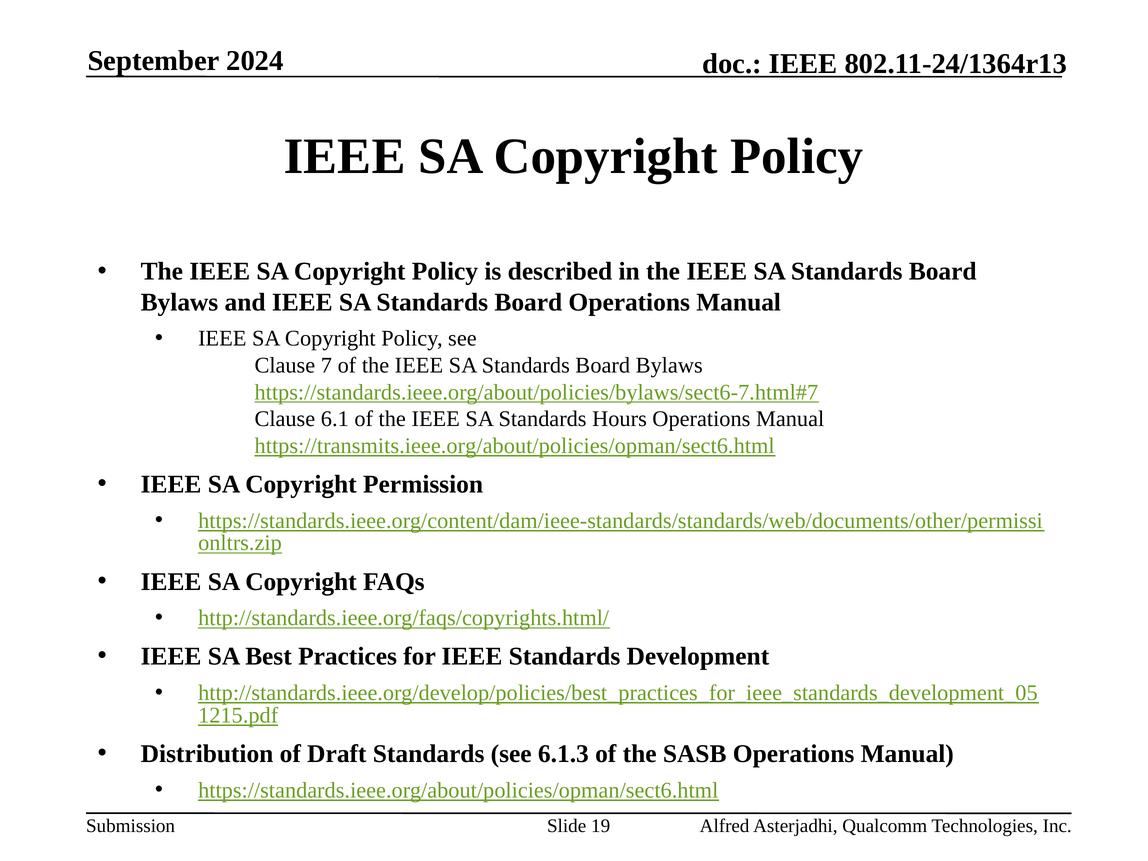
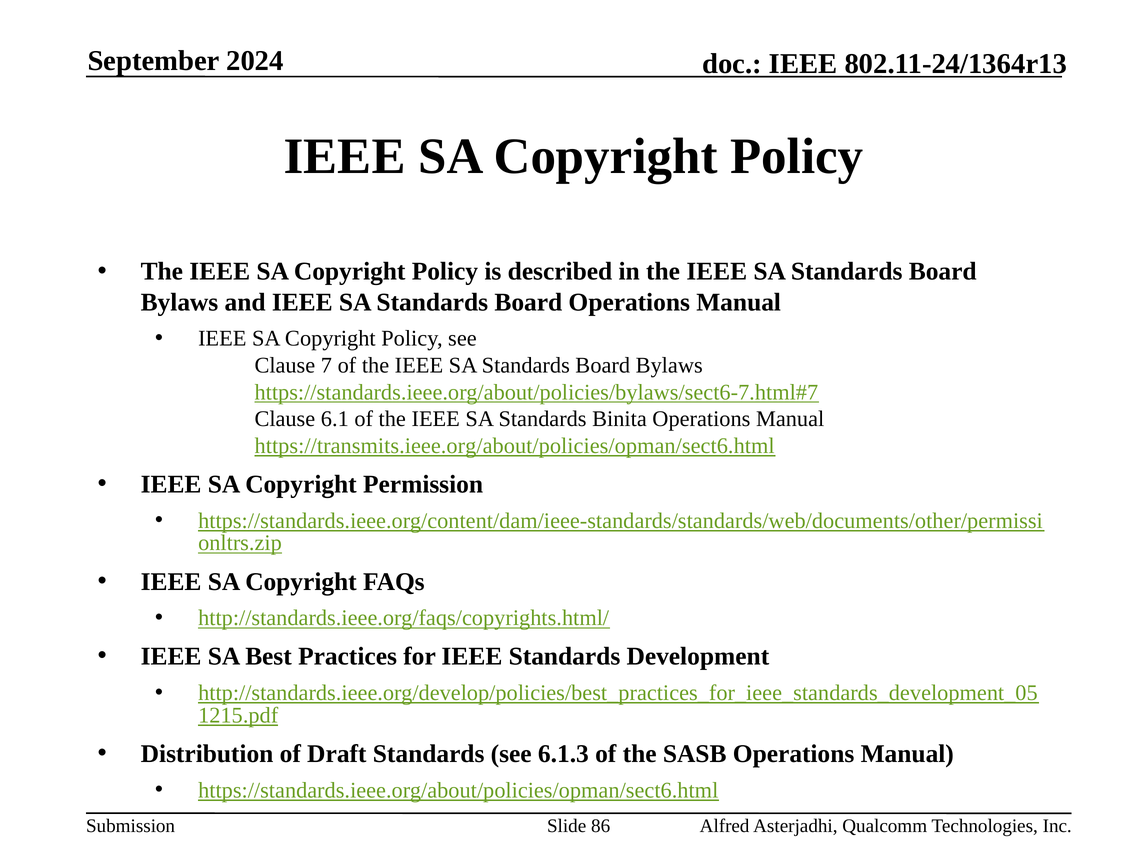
Hours: Hours -> Binita
19: 19 -> 86
